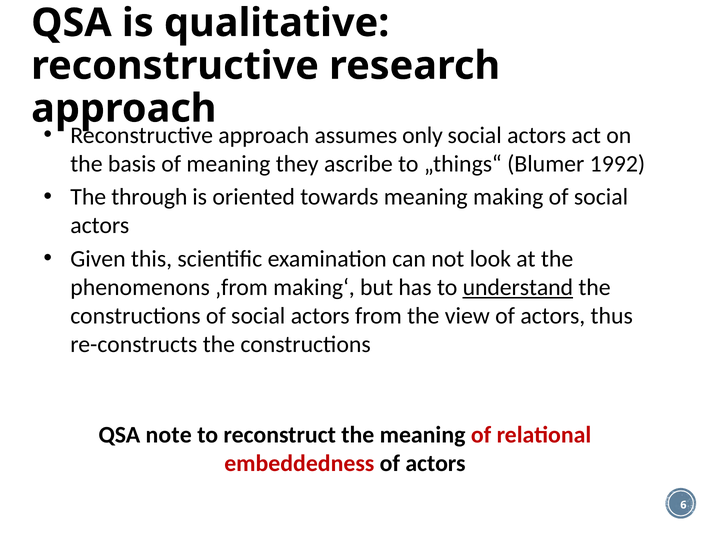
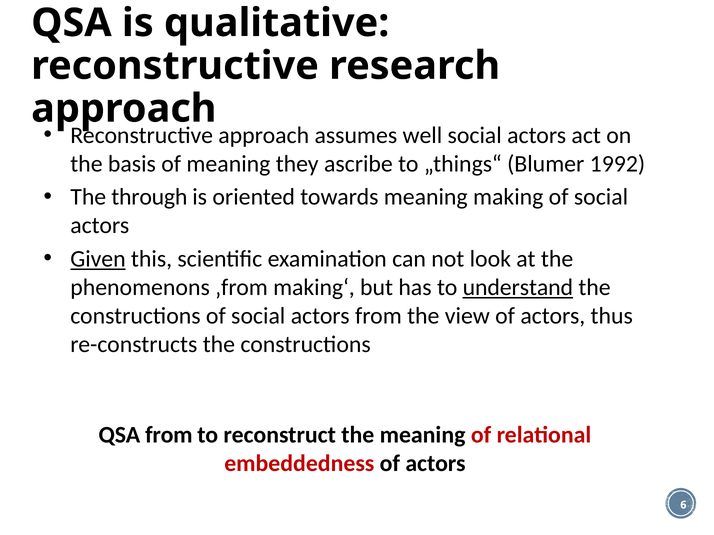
only: only -> well
Given underline: none -> present
QSA note: note -> from
